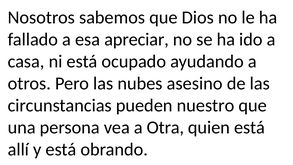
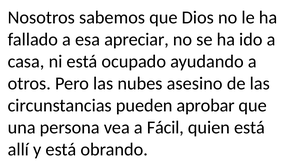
nuestro: nuestro -> aprobar
Otra: Otra -> Fácil
